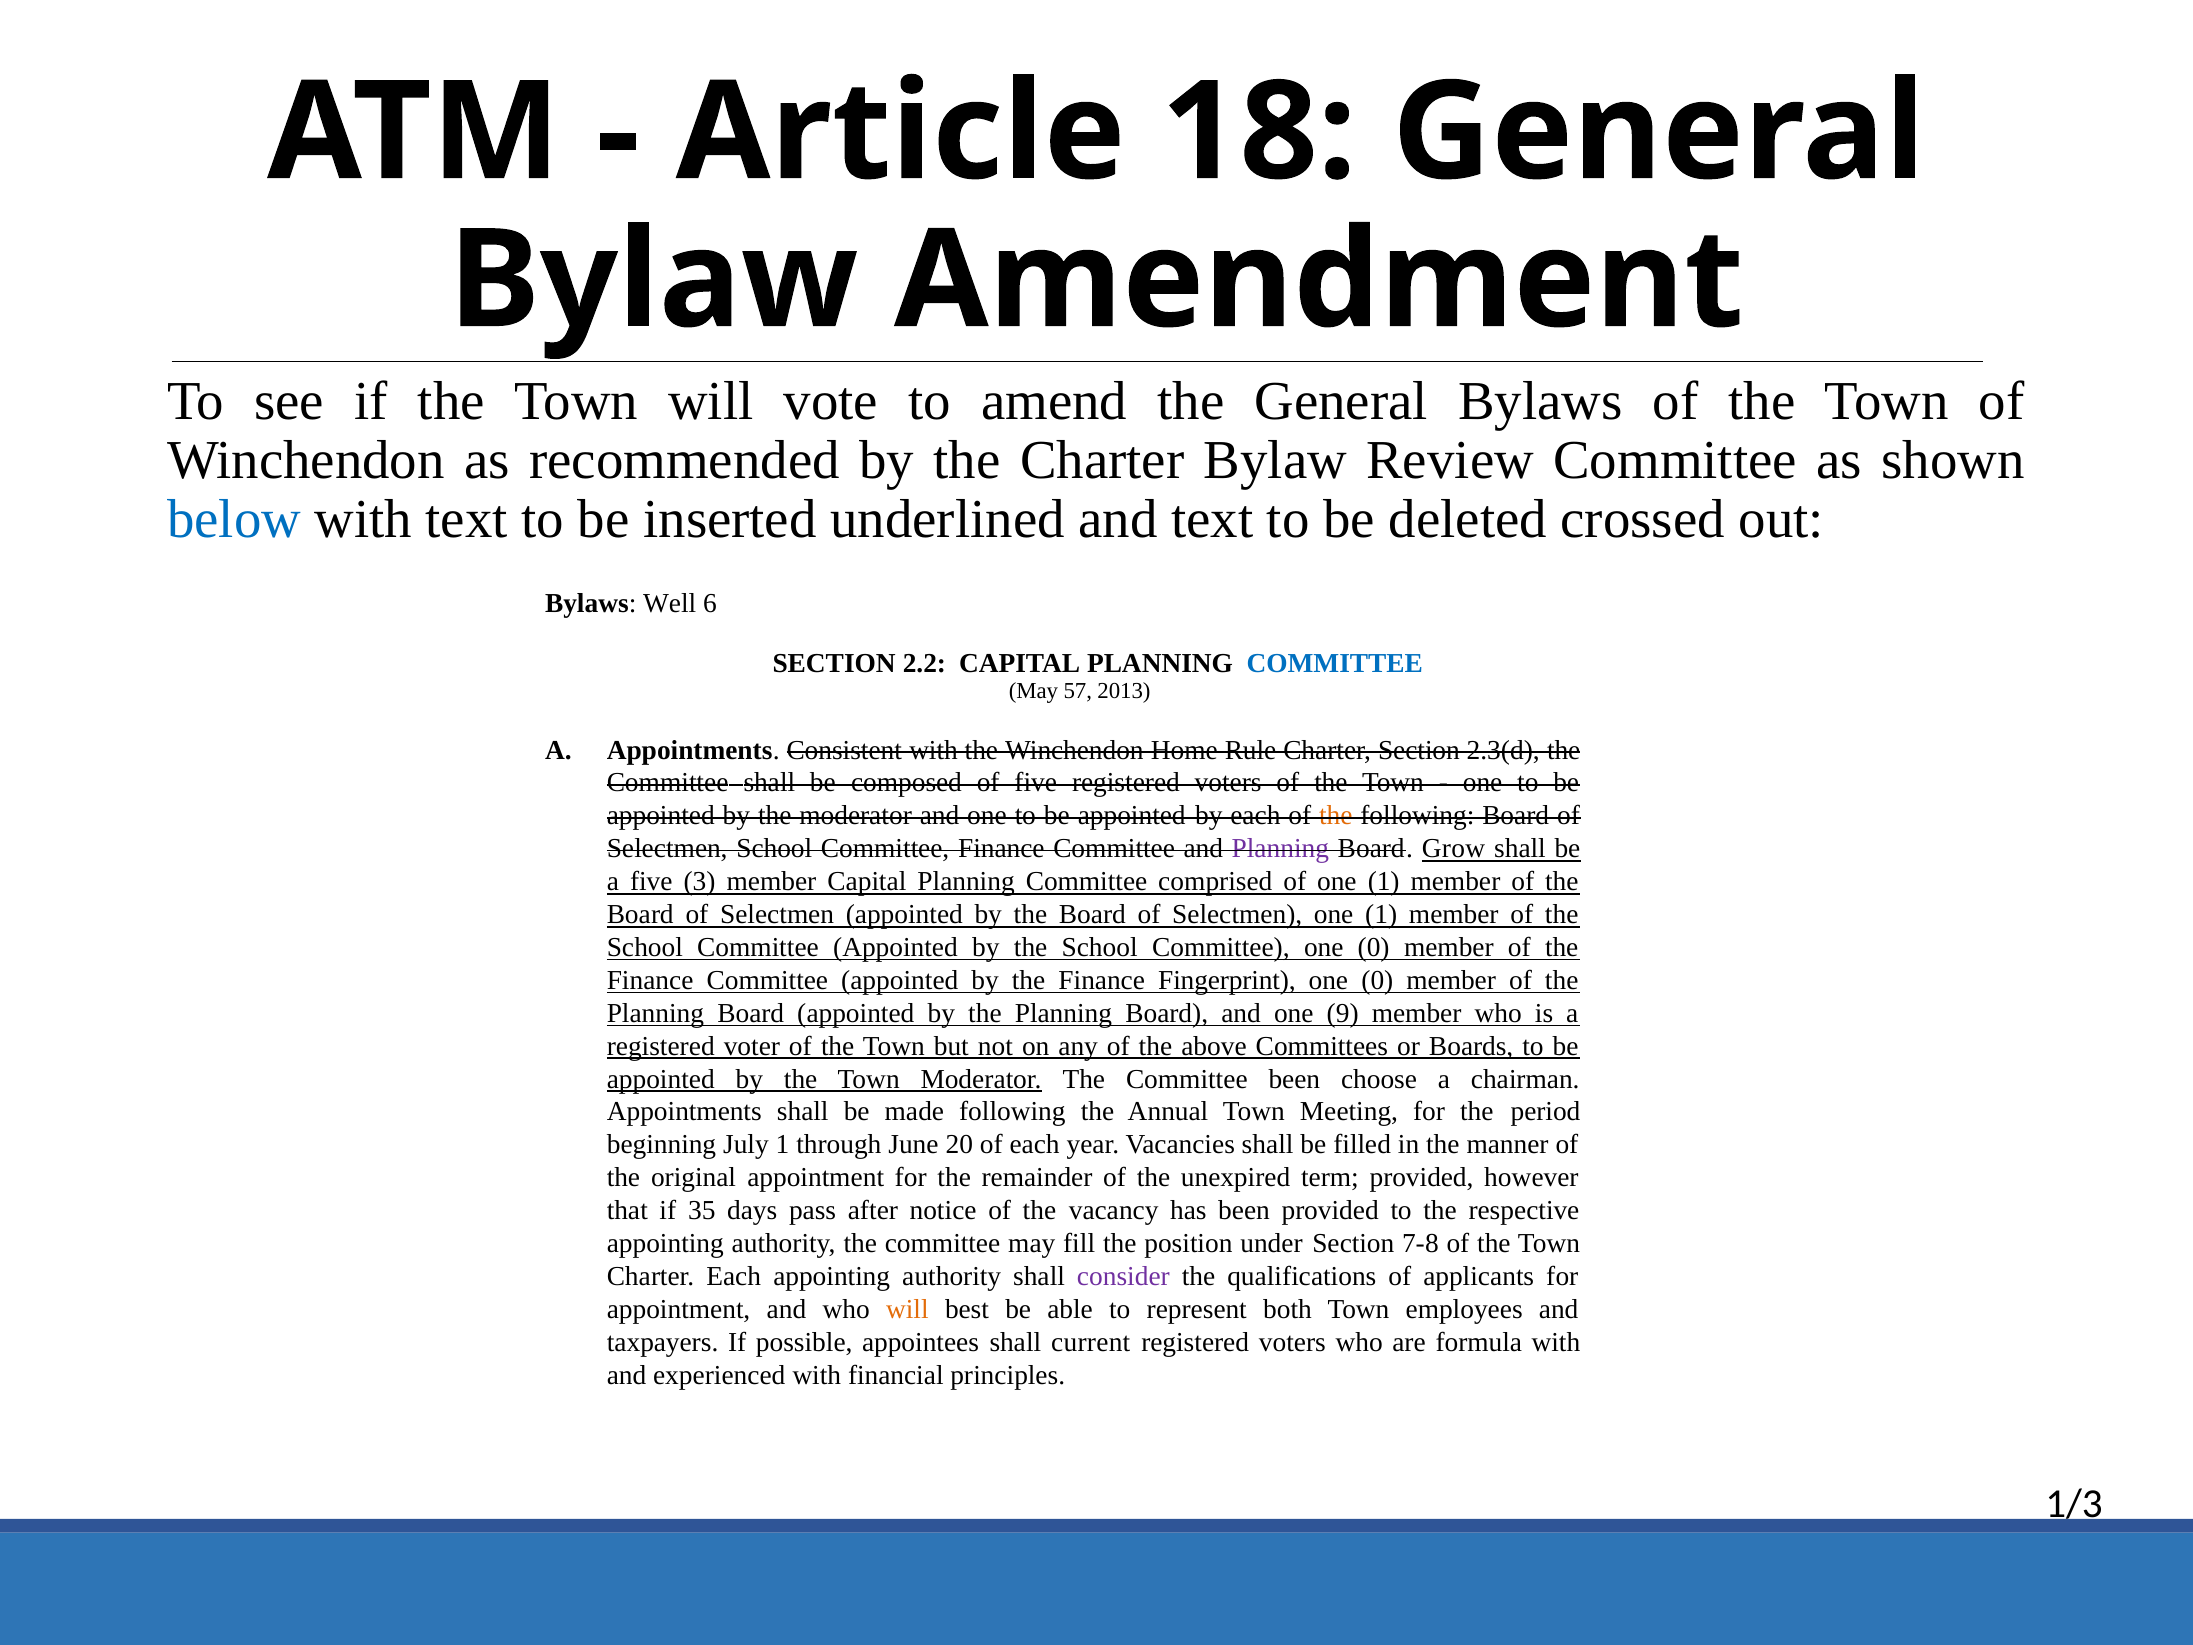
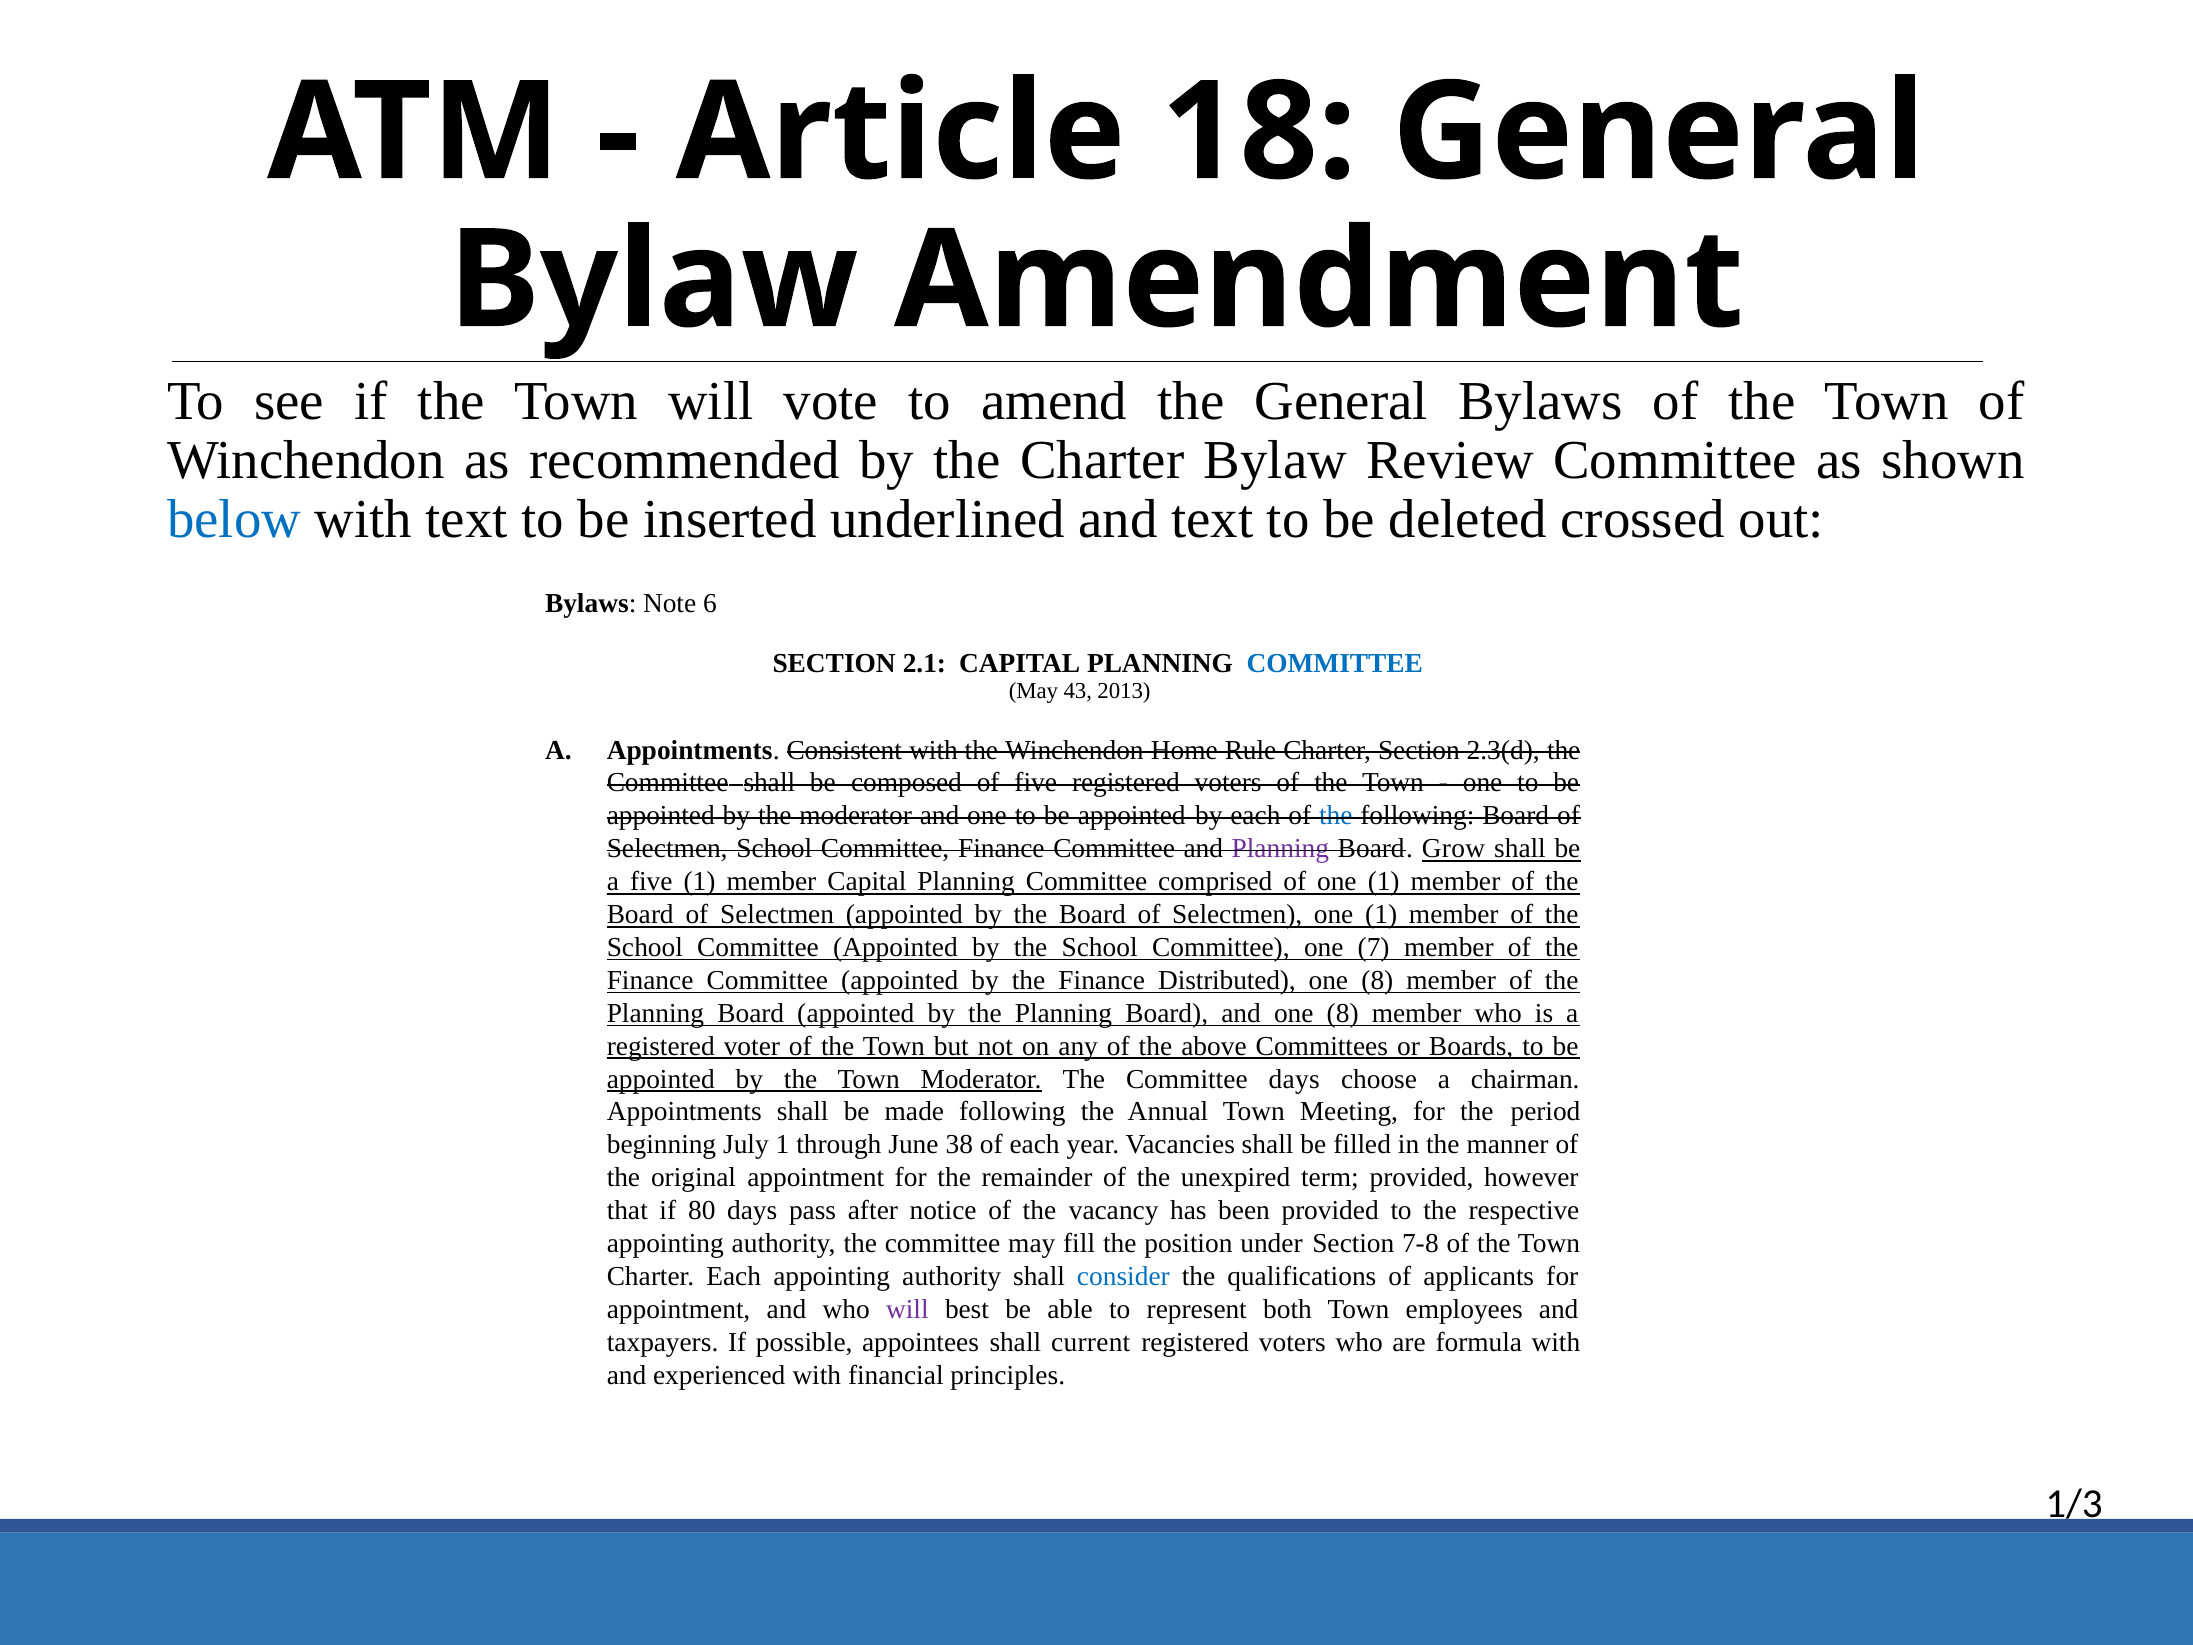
Well: Well -> Note
2.2: 2.2 -> 2.1
57: 57 -> 43
the at (1336, 816) colour: orange -> blue
five 3: 3 -> 1
Committee one 0: 0 -> 7
Fingerprint: Fingerprint -> Distributed
0 at (1377, 980): 0 -> 8
and one 9: 9 -> 8
Committee been: been -> days
20: 20 -> 38
35: 35 -> 80
consider colour: purple -> blue
will at (907, 1309) colour: orange -> purple
